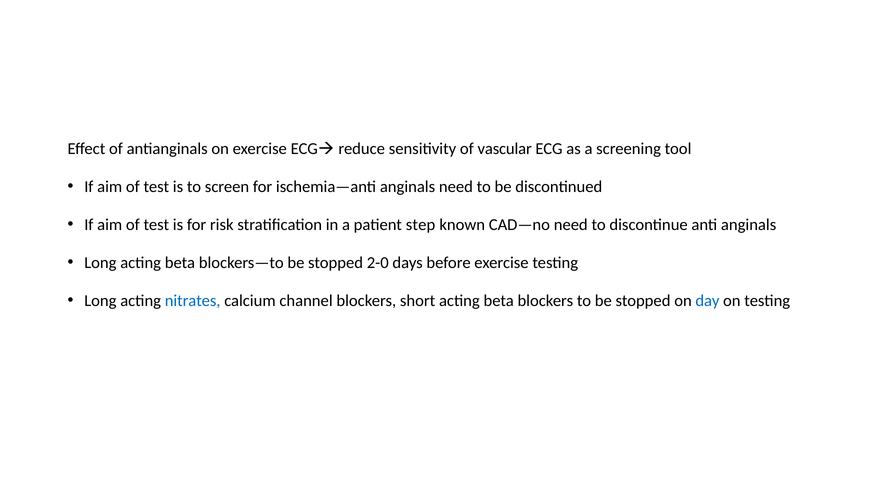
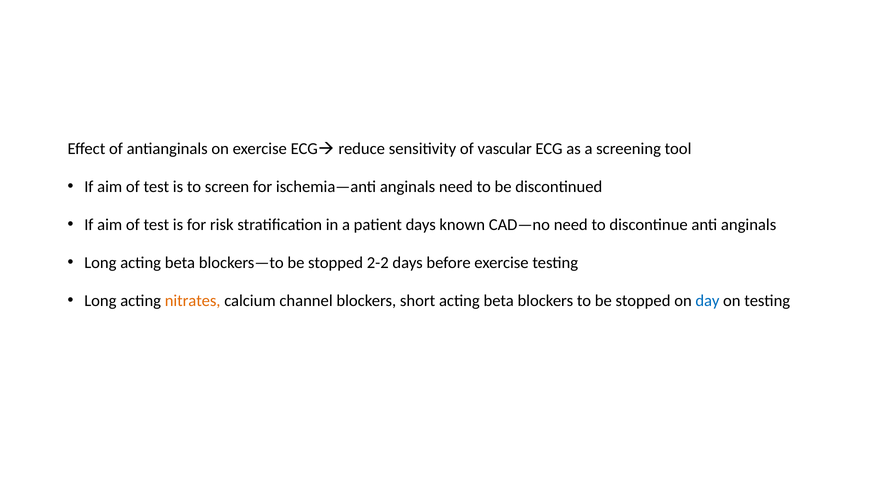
patient step: step -> days
2-0: 2-0 -> 2-2
nitrates colour: blue -> orange
